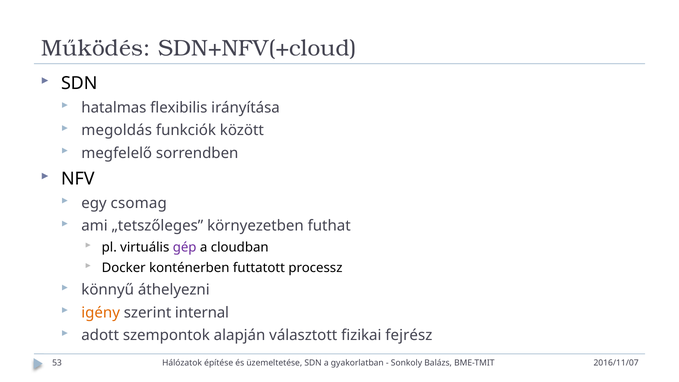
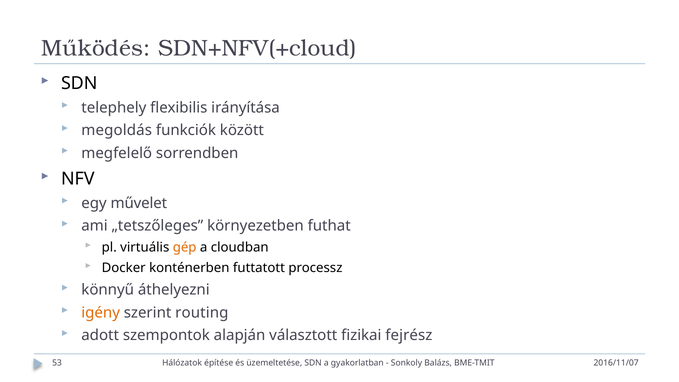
hatalmas: hatalmas -> telephely
csomag: csomag -> művelet
gép colour: purple -> orange
internal: internal -> routing
